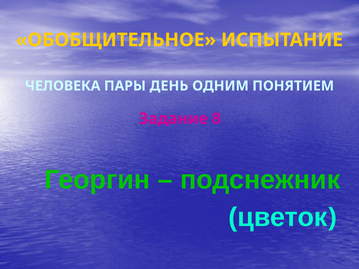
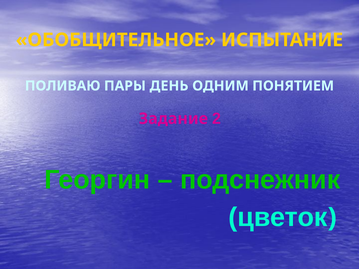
ЧЕЛОВЕКА: ЧЕЛОВЕКА -> ПОЛИВАЮ
8: 8 -> 2
